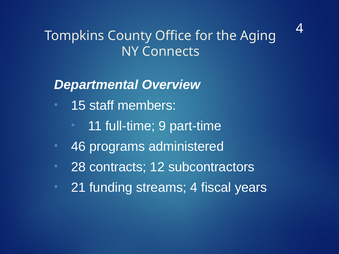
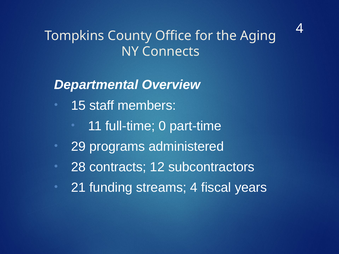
9: 9 -> 0
46: 46 -> 29
